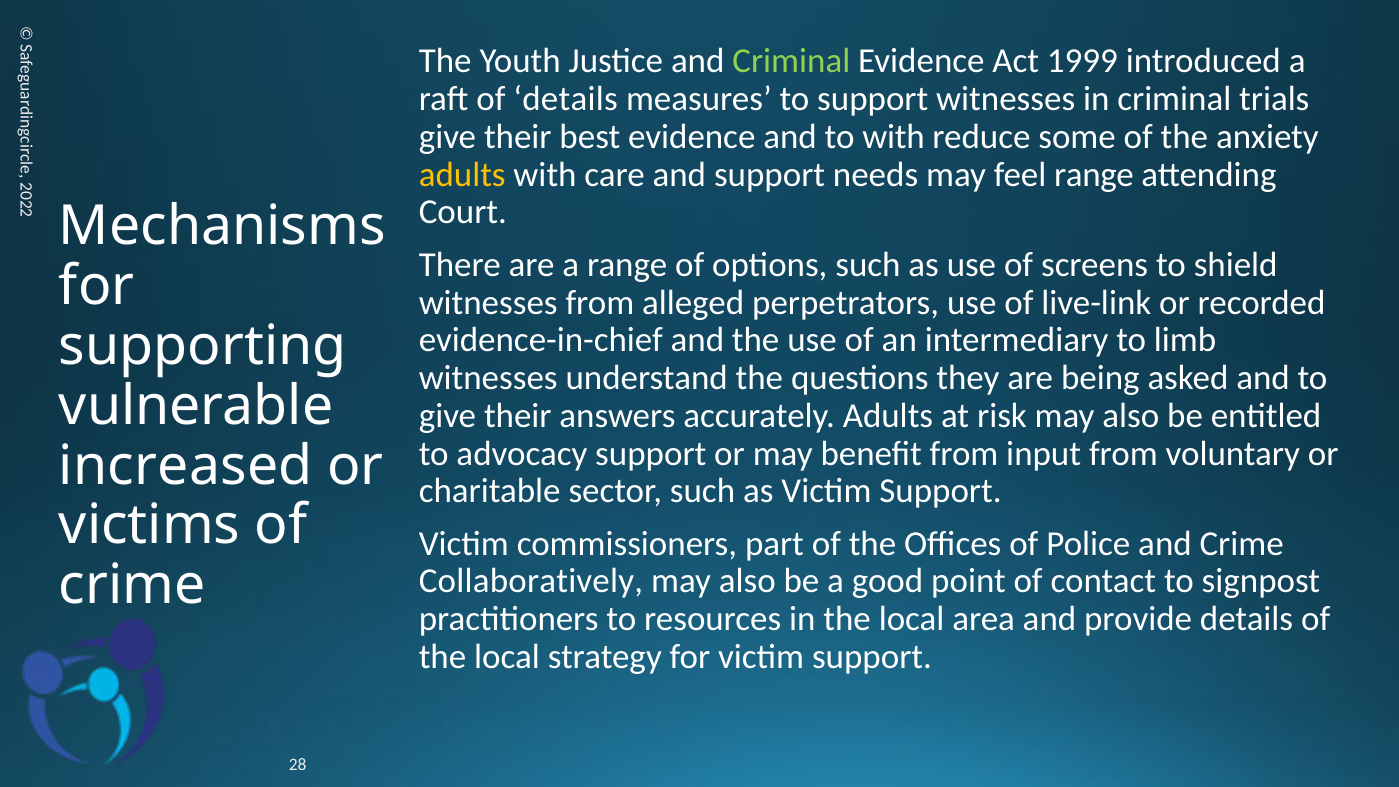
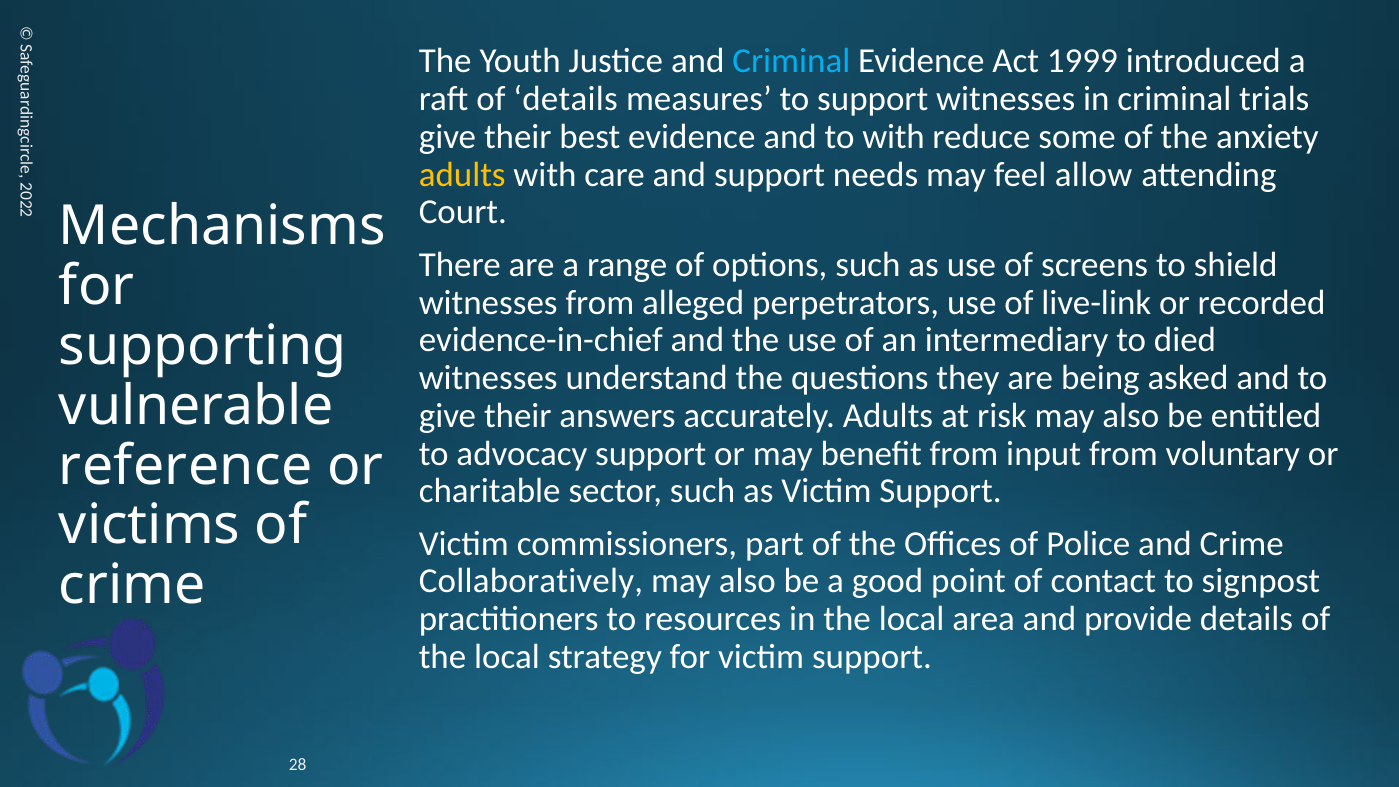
Criminal at (791, 61) colour: light green -> light blue
feel range: range -> allow
limb: limb -> died
increased: increased -> reference
